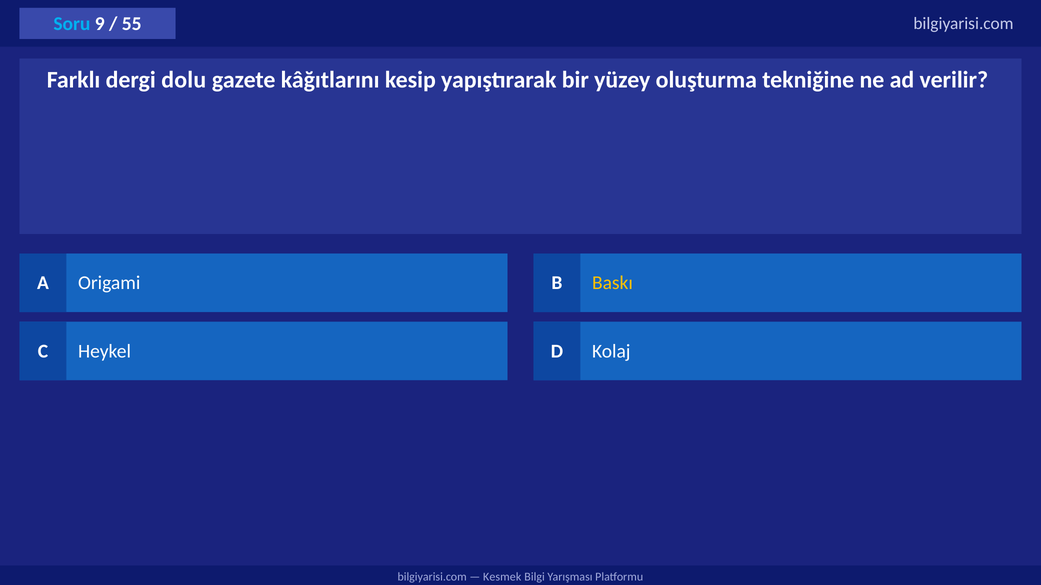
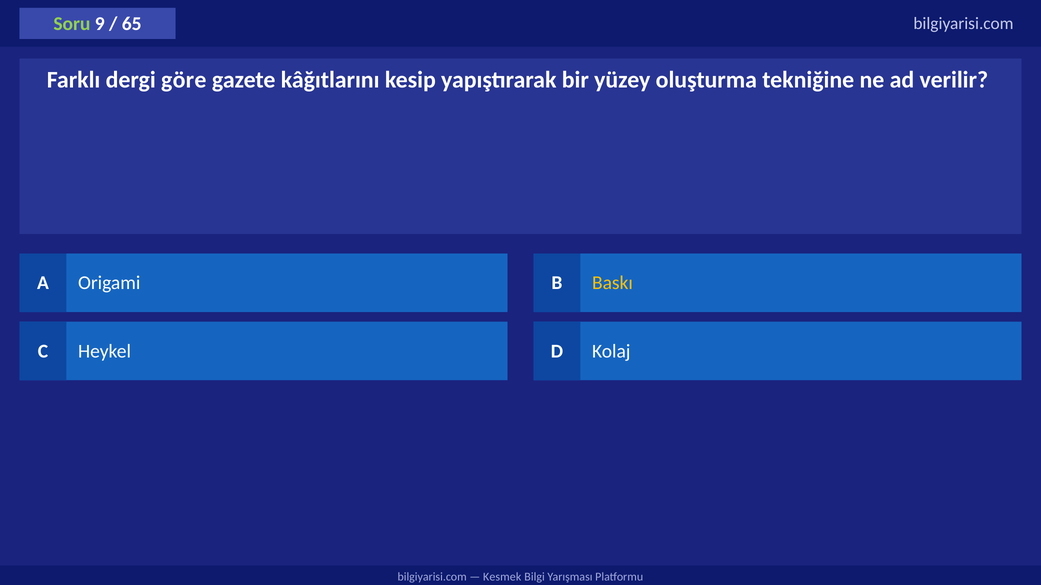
Soru colour: light blue -> light green
55: 55 -> 65
dolu: dolu -> göre
